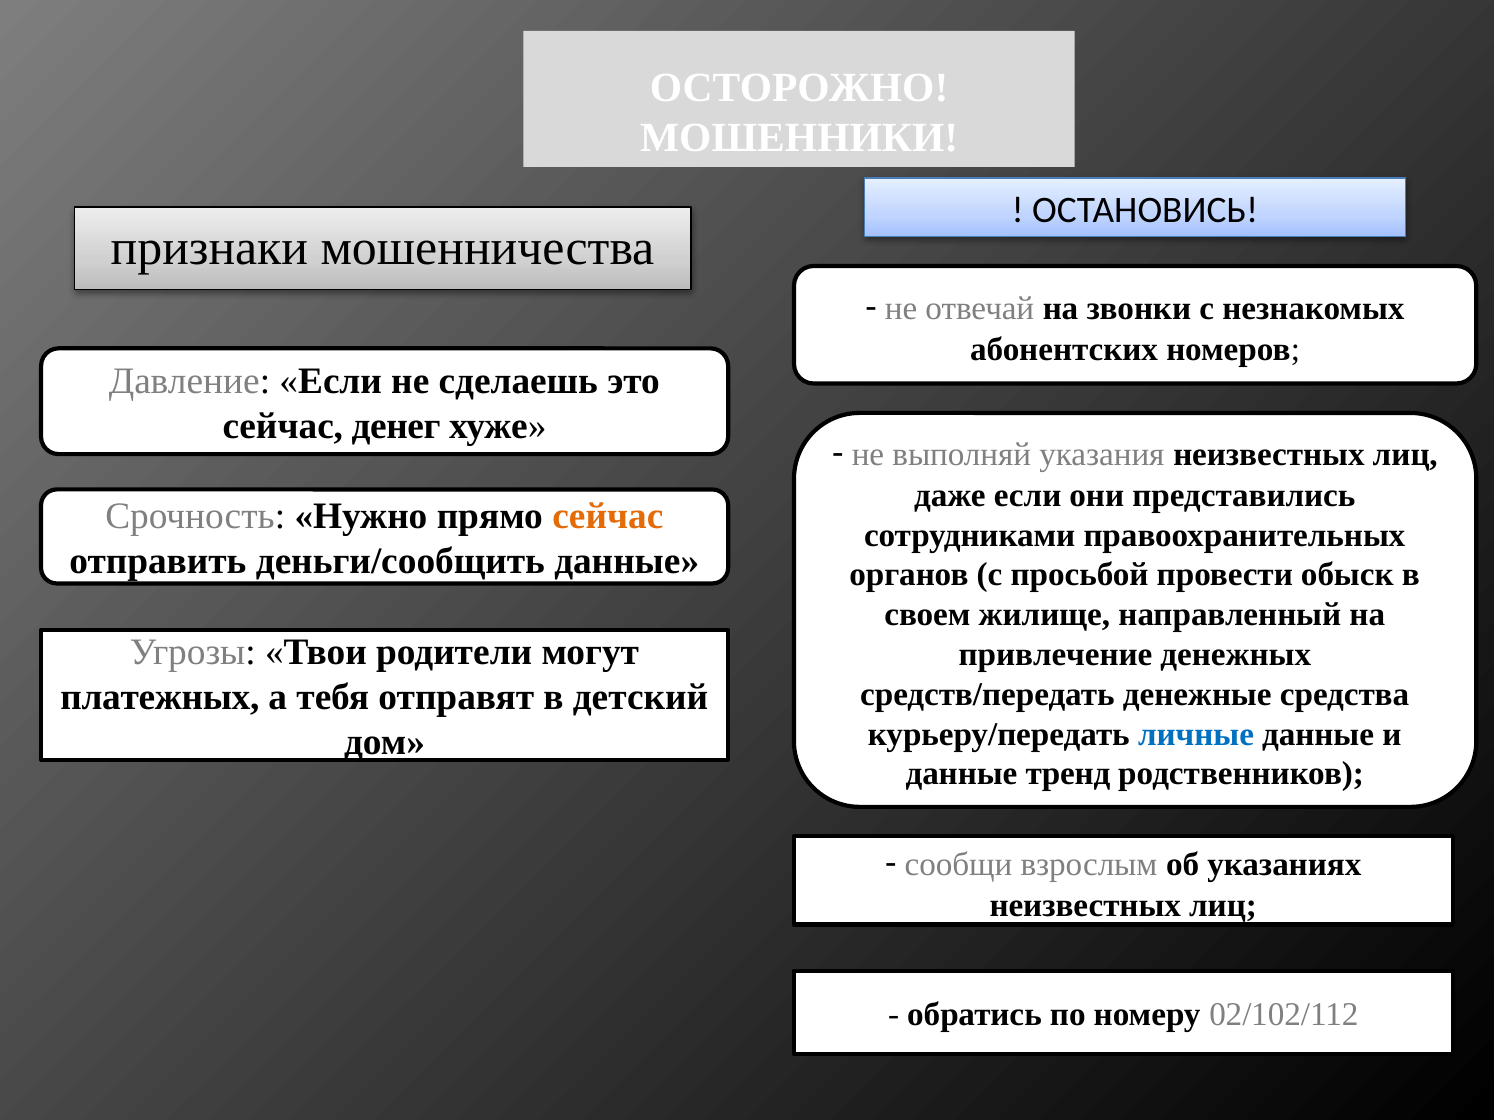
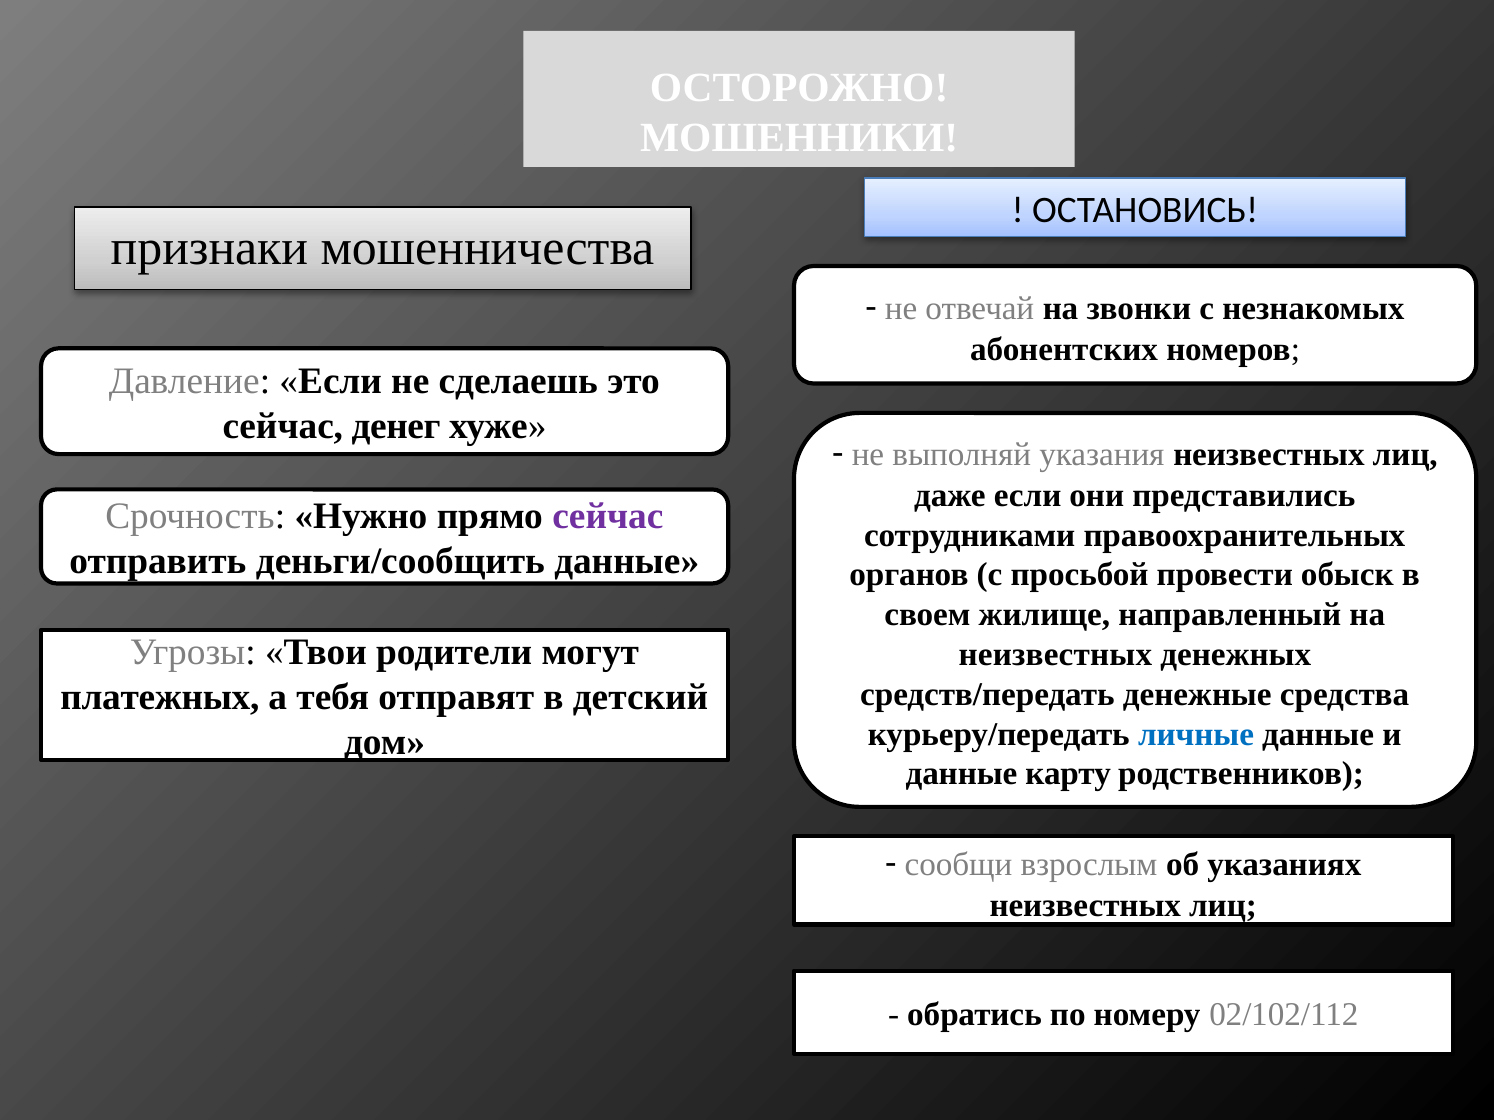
сейчас at (608, 517) colour: orange -> purple
привлечение at (1055, 655): привлечение -> неизвестных
тренд: тренд -> карту
